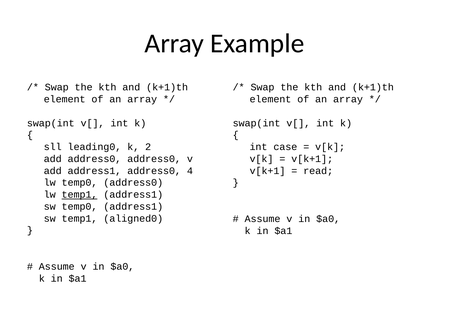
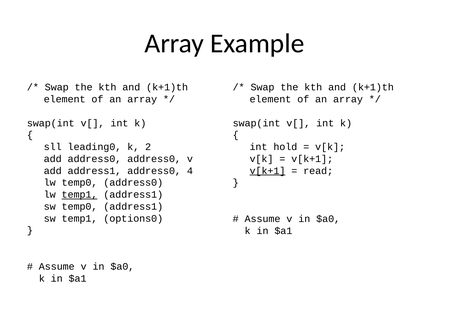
case: case -> hold
v[k+1 at (267, 171) underline: none -> present
aligned0: aligned0 -> options0
